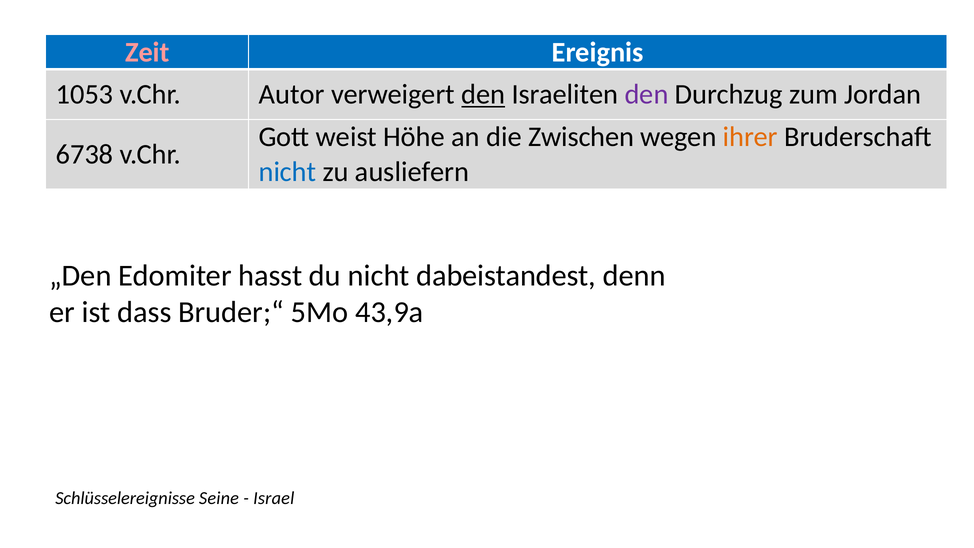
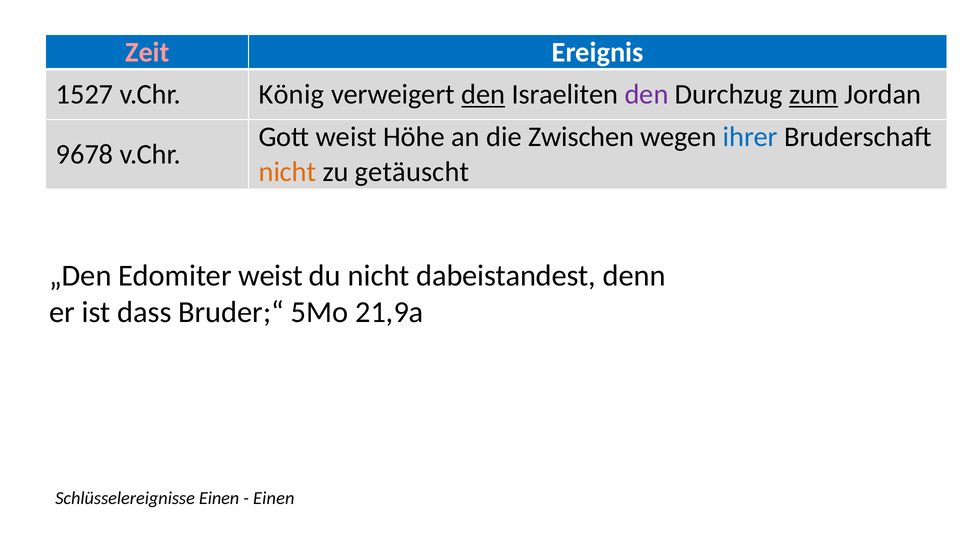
1053: 1053 -> 1527
Autor: Autor -> König
zum underline: none -> present
ihrer colour: orange -> blue
6738: 6738 -> 9678
nicht at (287, 172) colour: blue -> orange
ausliefern: ausliefern -> getäuscht
Edomiter hasst: hasst -> weist
43,9a: 43,9a -> 21,9a
Schlüsselereignisse Seine: Seine -> Einen
Israel at (274, 498): Israel -> Einen
